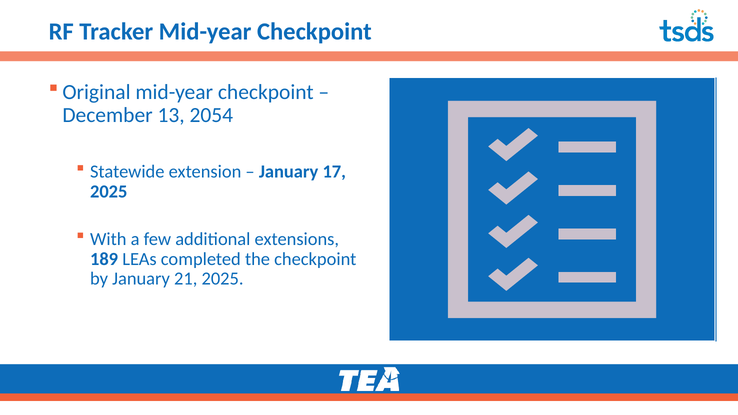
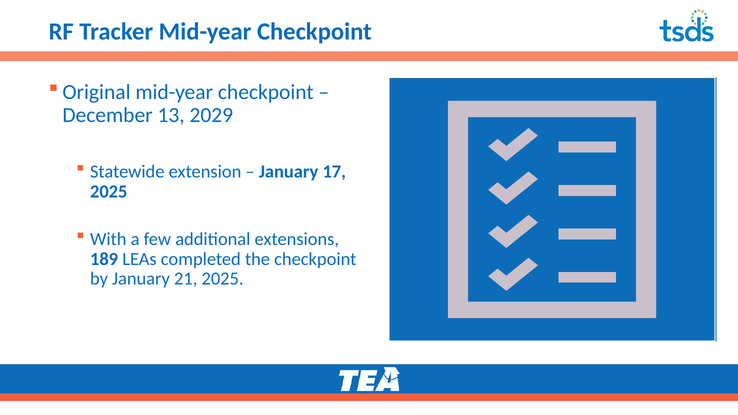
2054: 2054 -> 2029
